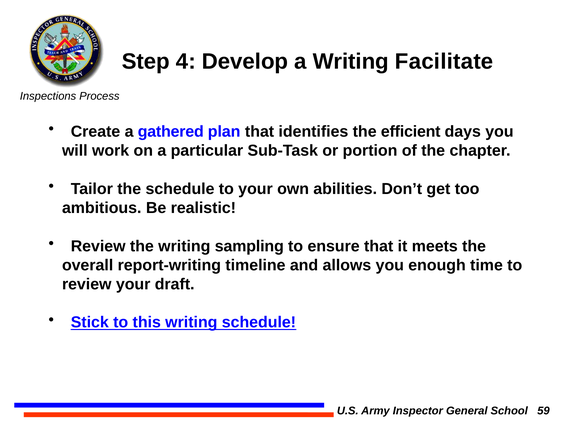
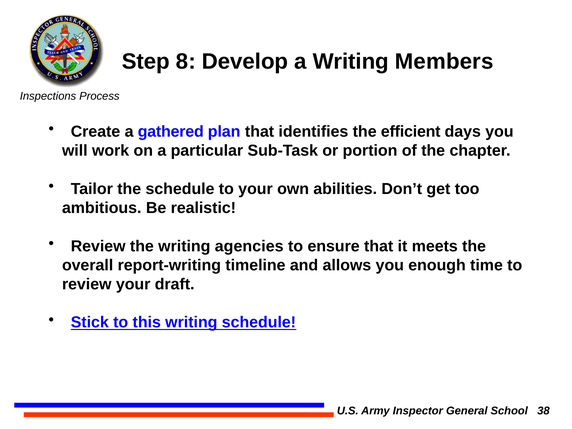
4: 4 -> 8
Facilitate: Facilitate -> Members
sampling: sampling -> agencies
59: 59 -> 38
